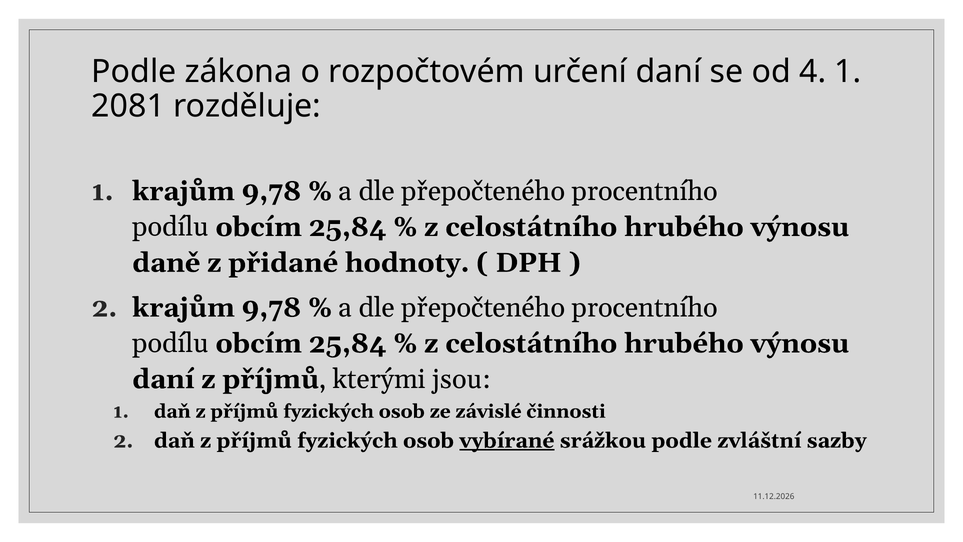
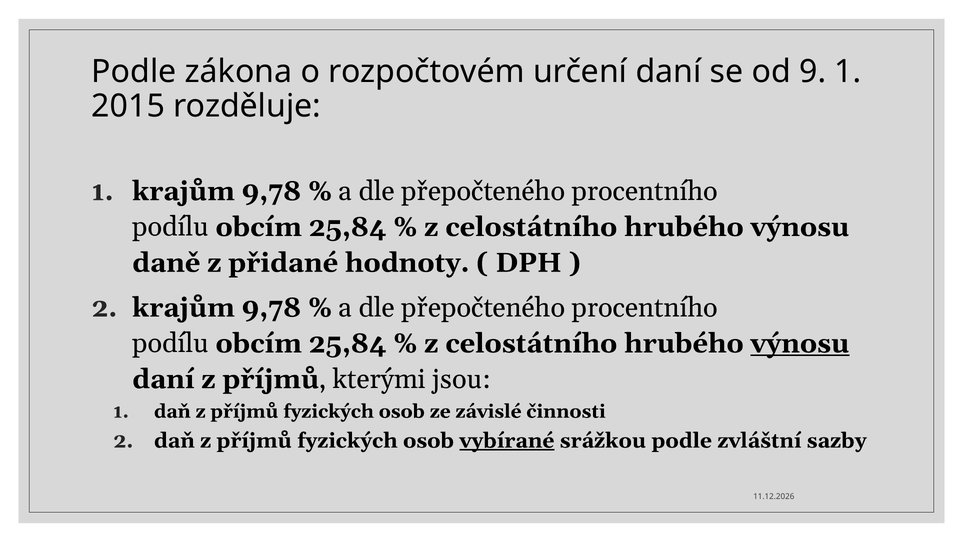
4: 4 -> 9
2081: 2081 -> 2015
výnosu at (800, 343) underline: none -> present
